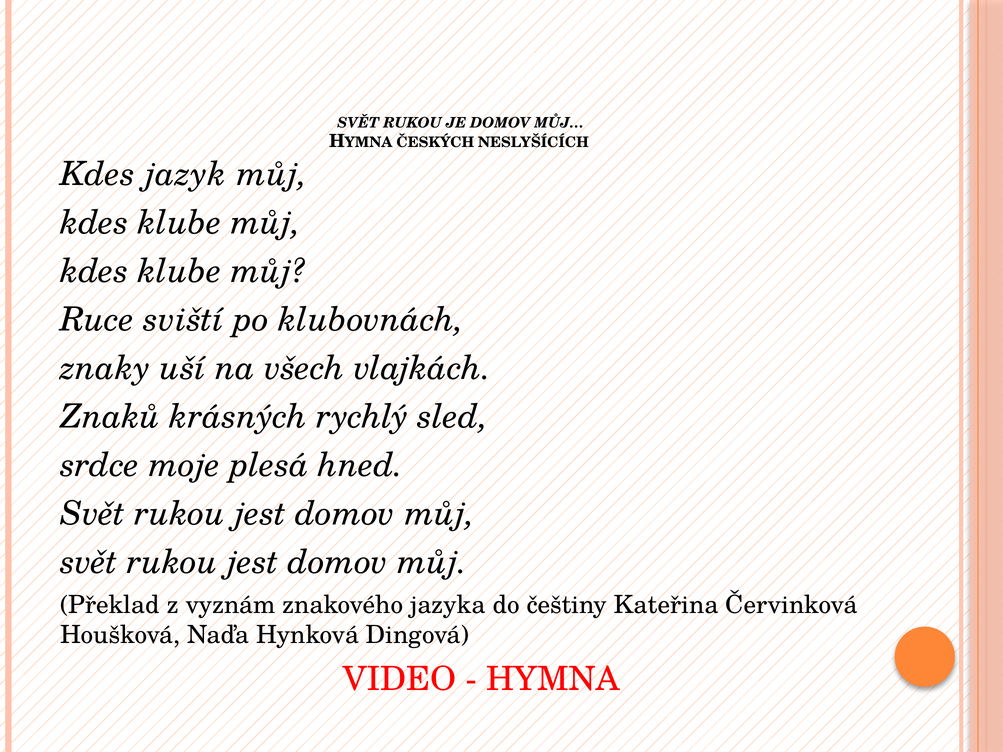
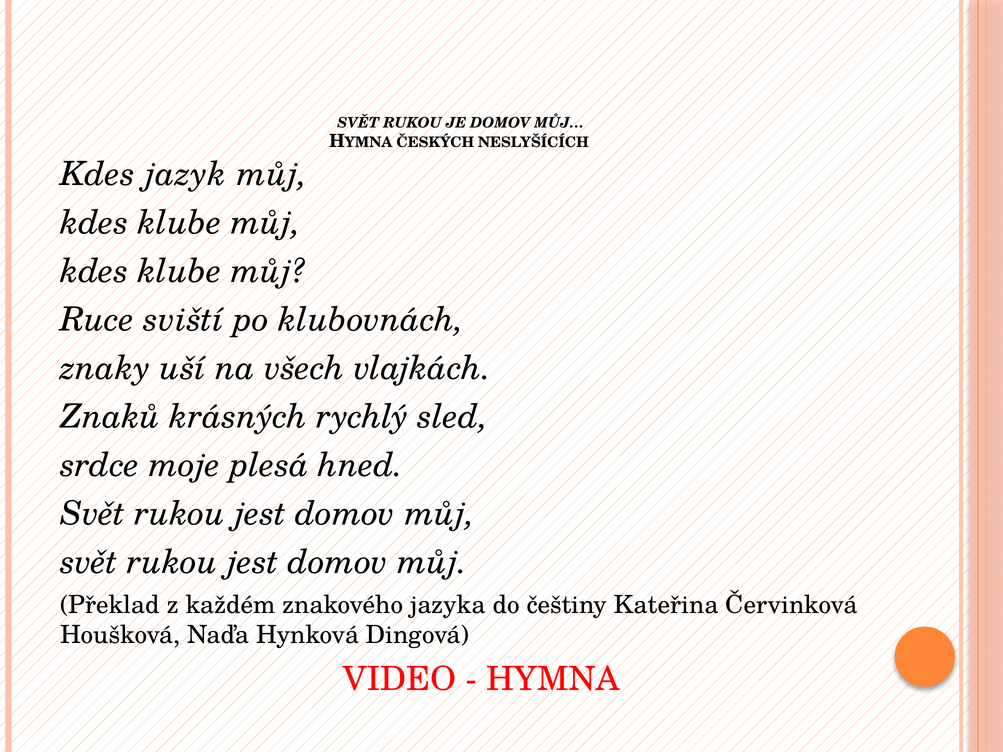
vyznám: vyznám -> každém
